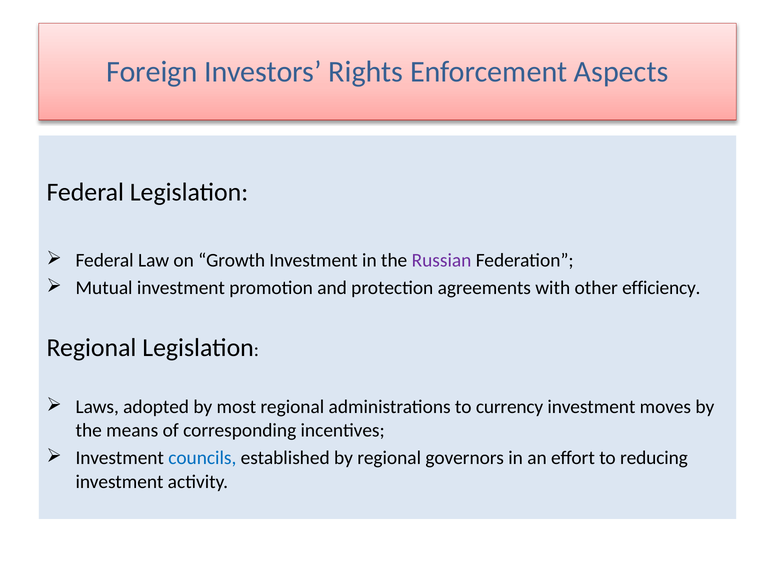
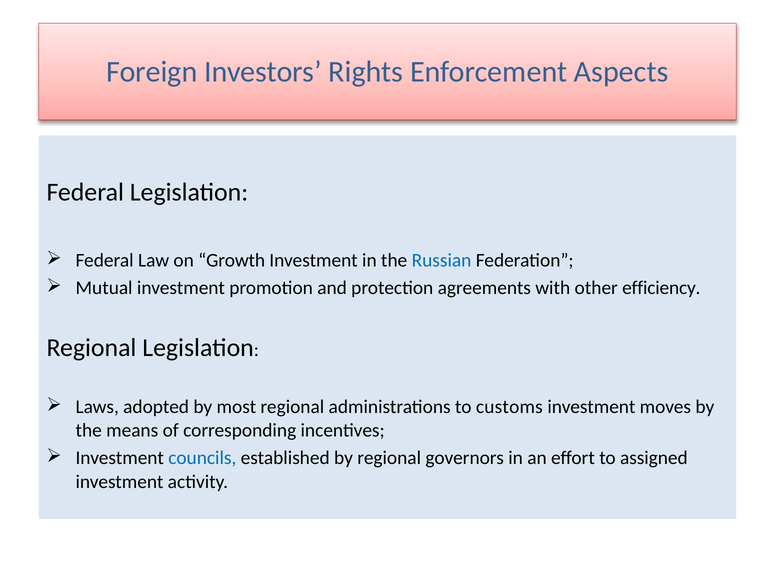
Russian colour: purple -> blue
currency: currency -> customs
reducing: reducing -> assigned
